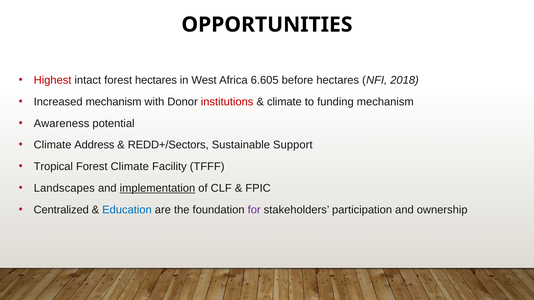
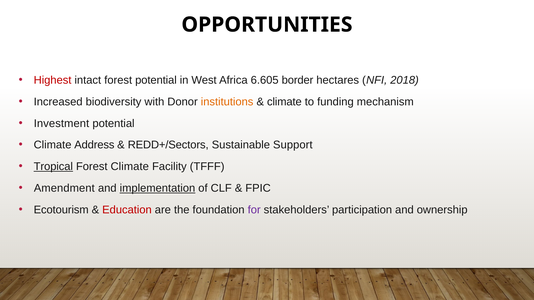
forest hectares: hectares -> potential
before: before -> border
Increased mechanism: mechanism -> biodiversity
institutions colour: red -> orange
Awareness: Awareness -> Investment
Tropical underline: none -> present
Landscapes: Landscapes -> Amendment
Centralized: Centralized -> Ecotourism
Education colour: blue -> red
